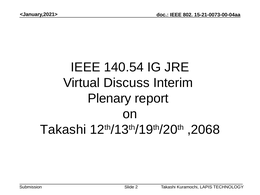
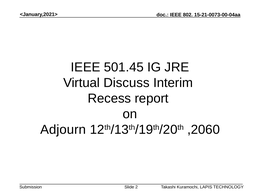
140.54: 140.54 -> 501.45
Plenary: Plenary -> Recess
Takashi at (63, 130): Takashi -> Adjourn
,2068: ,2068 -> ,2060
